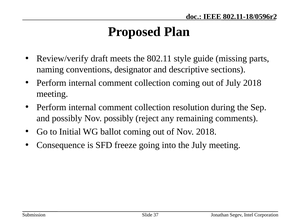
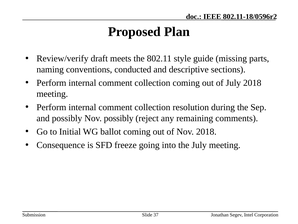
designator: designator -> conducted
